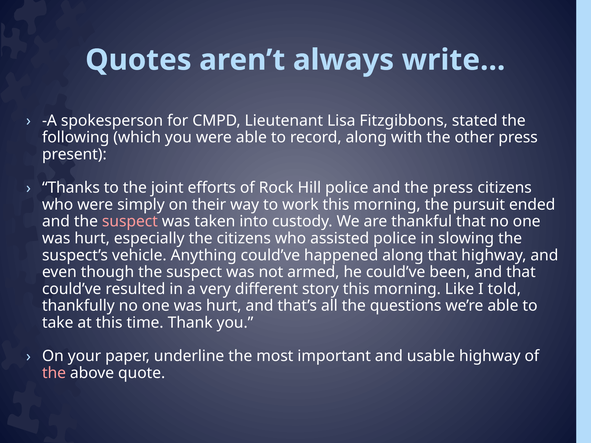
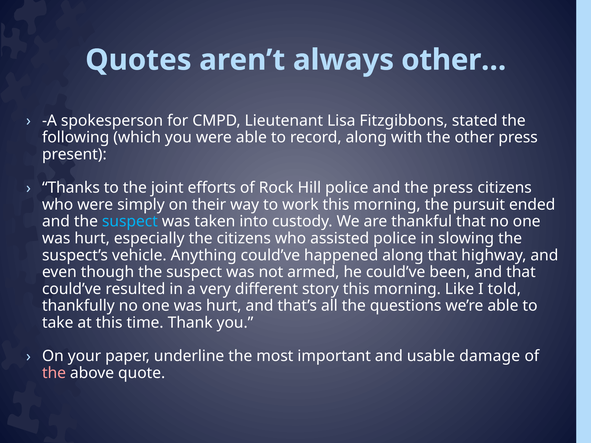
write…: write… -> other…
suspect at (130, 222) colour: pink -> light blue
usable highway: highway -> damage
